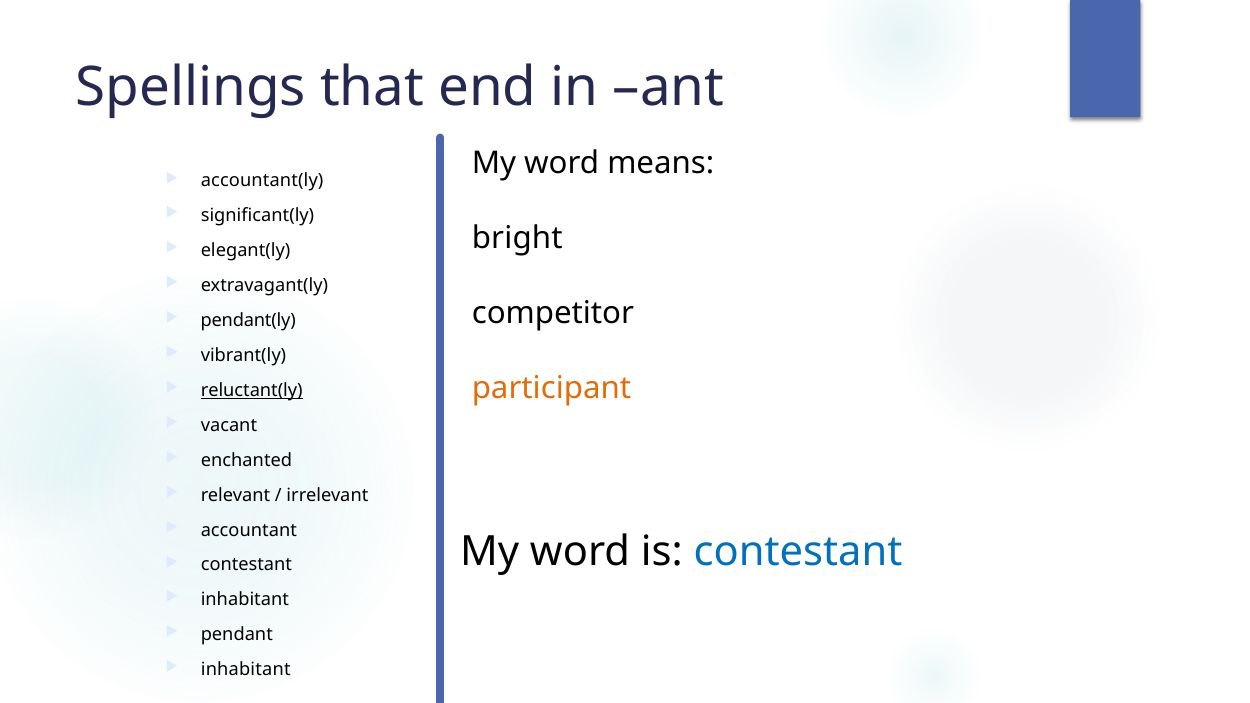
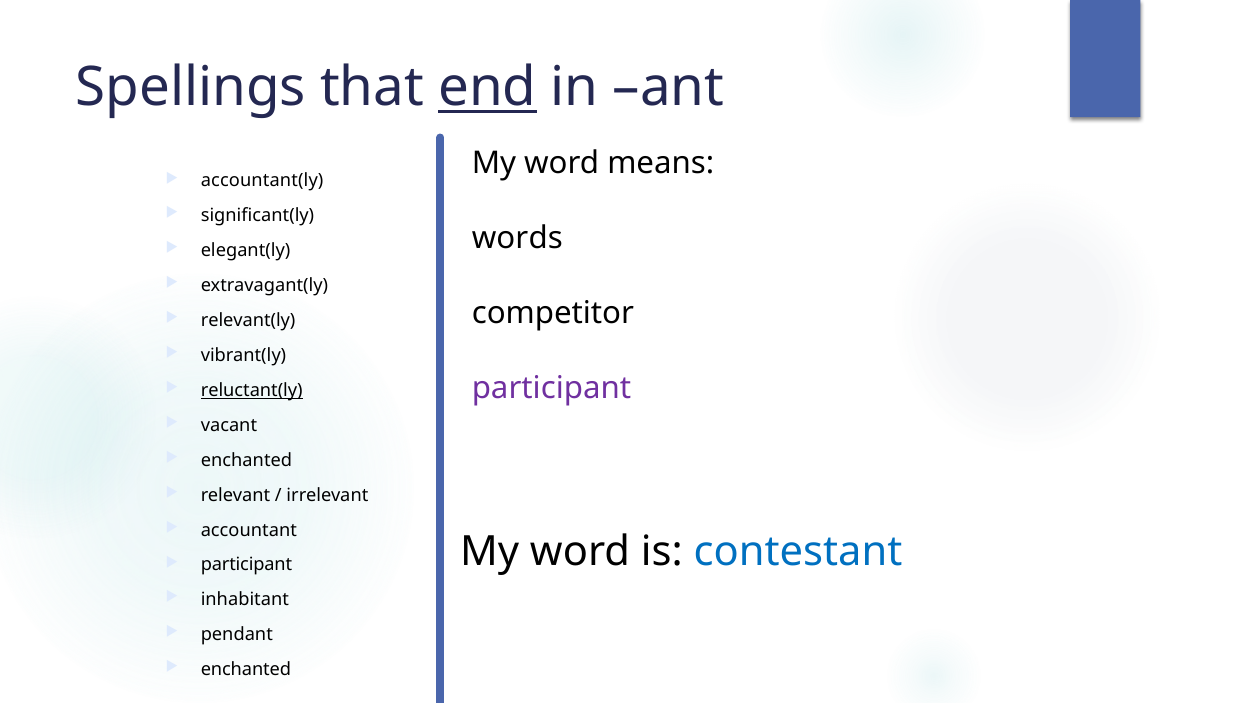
end underline: none -> present
bright: bright -> words
pendant(ly: pendant(ly -> relevant(ly
participant at (551, 388) colour: orange -> purple
contestant at (246, 565): contestant -> participant
inhabitant at (246, 670): inhabitant -> enchanted
